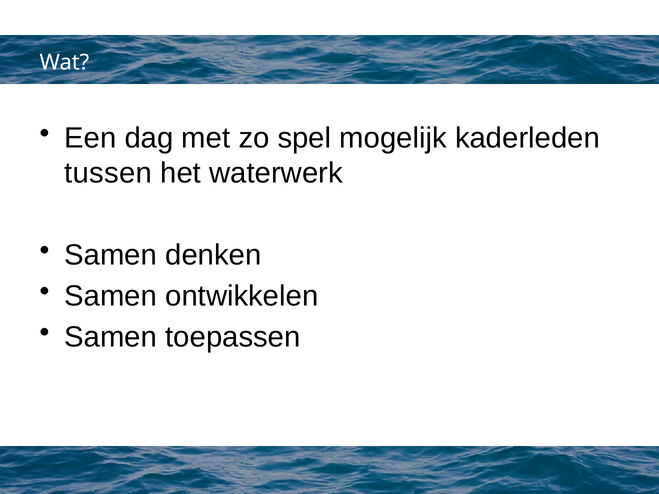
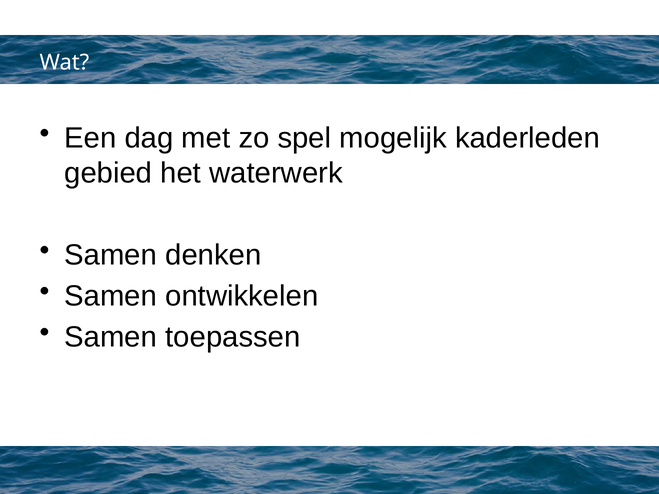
tussen: tussen -> gebied
